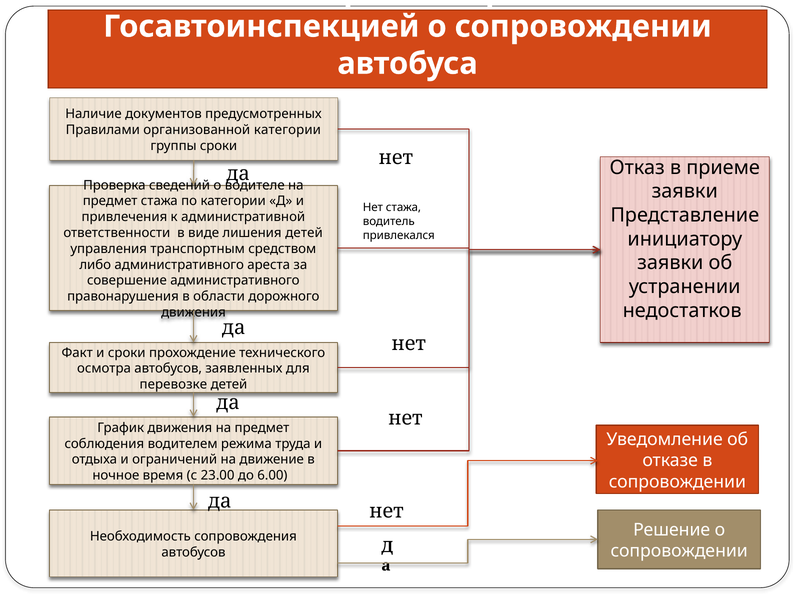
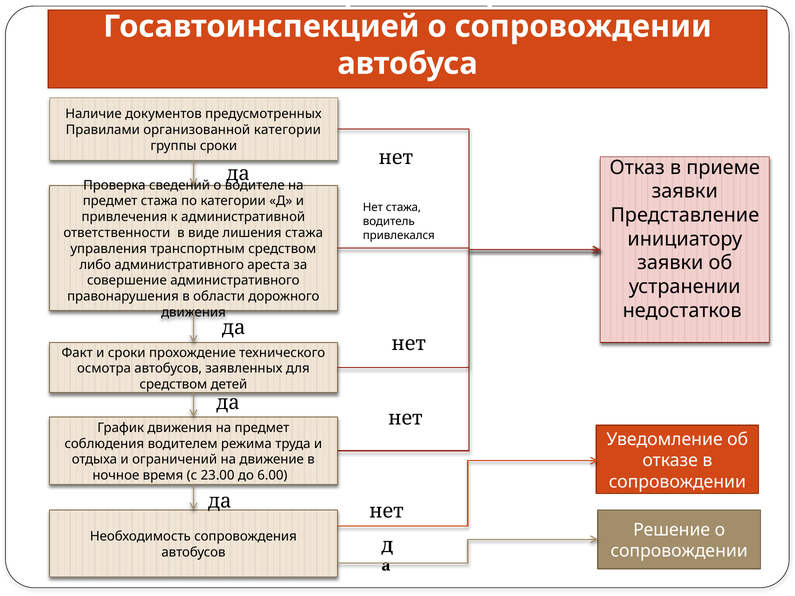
лишения детей: детей -> стажа
перевозке at (173, 385): перевозке -> средством
